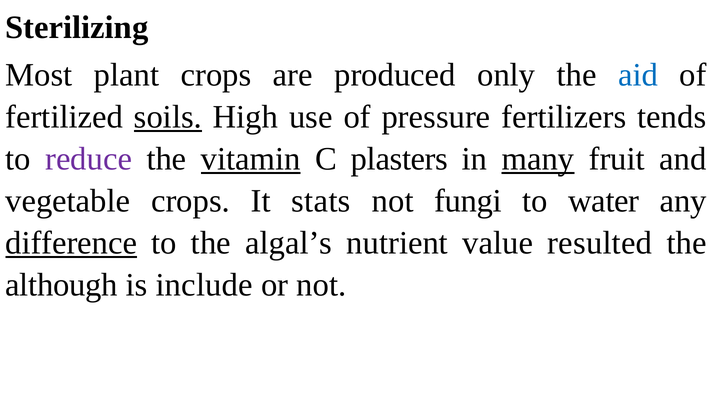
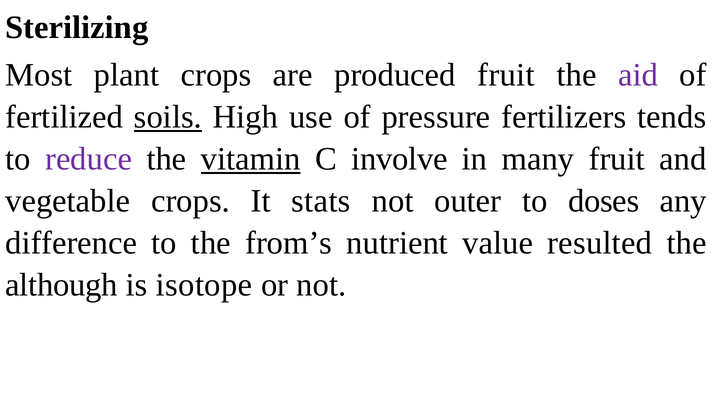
produced only: only -> fruit
aid colour: blue -> purple
plasters: plasters -> involve
many underline: present -> none
fungi: fungi -> outer
water: water -> doses
difference underline: present -> none
algal’s: algal’s -> from’s
include: include -> isotope
